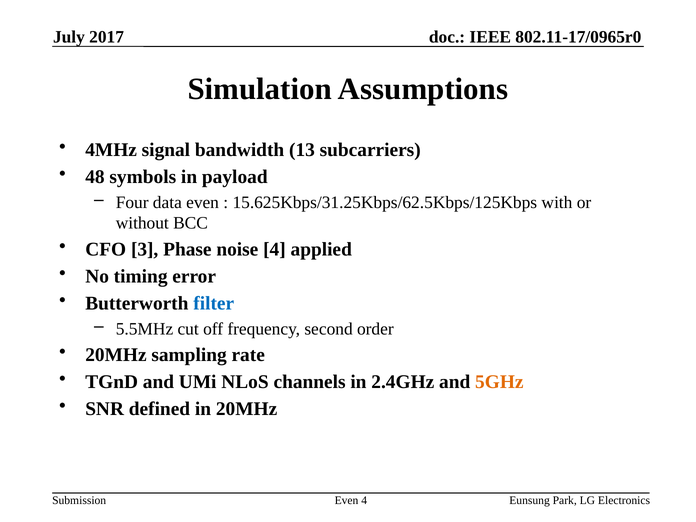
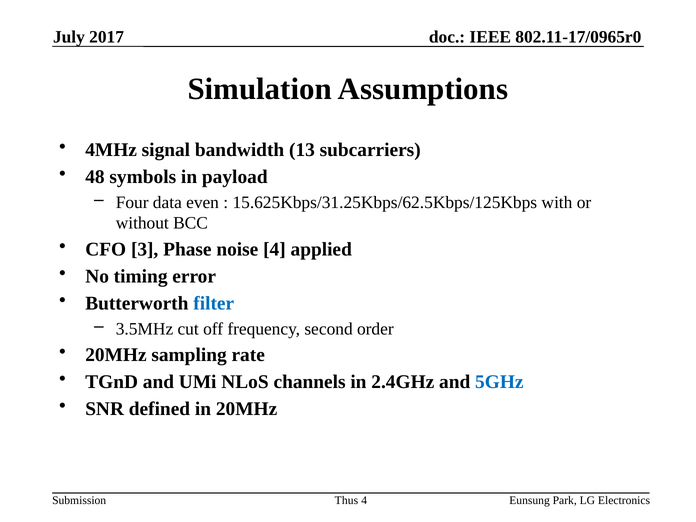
5.5MHz: 5.5MHz -> 3.5MHz
5GHz colour: orange -> blue
Even at (347, 501): Even -> Thus
